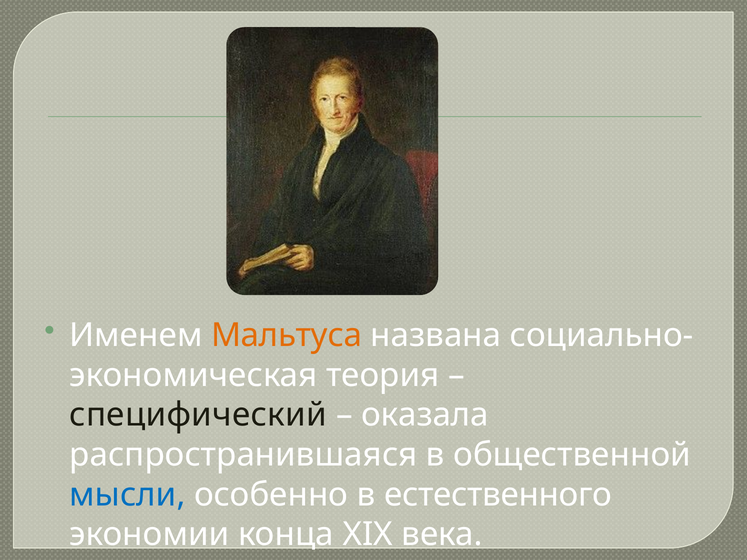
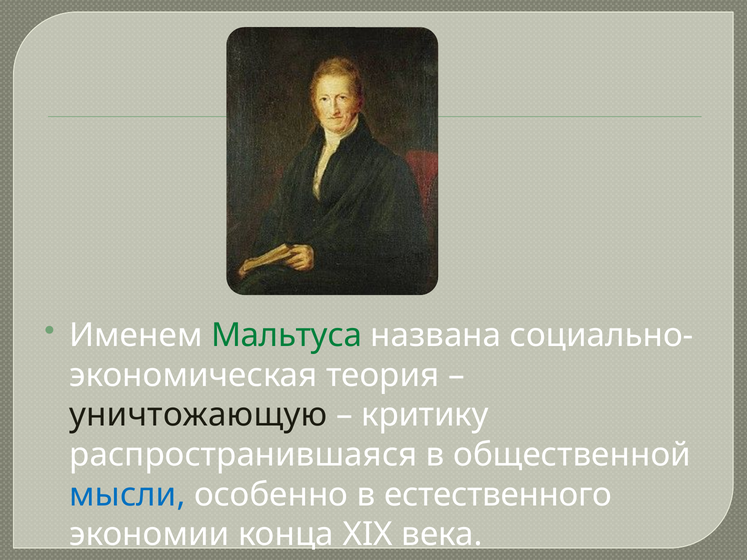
Мальтуса colour: orange -> green
специфический: специфический -> уничтожающую
оказала: оказала -> критику
